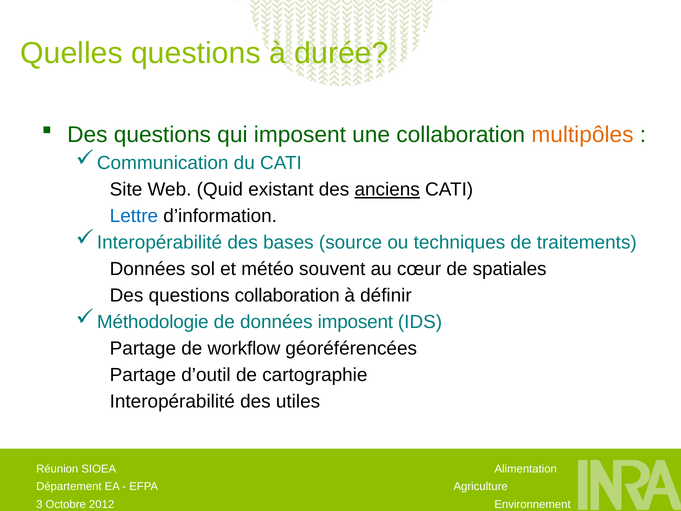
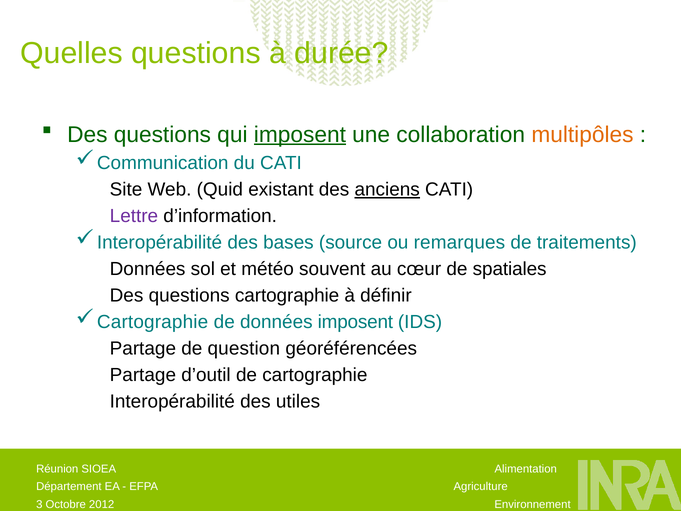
imposent at (300, 135) underline: none -> present
Lettre colour: blue -> purple
techniques: techniques -> remarques
questions collaboration: collaboration -> cartographie
Méthodologie at (153, 322): Méthodologie -> Cartographie
workflow: workflow -> question
